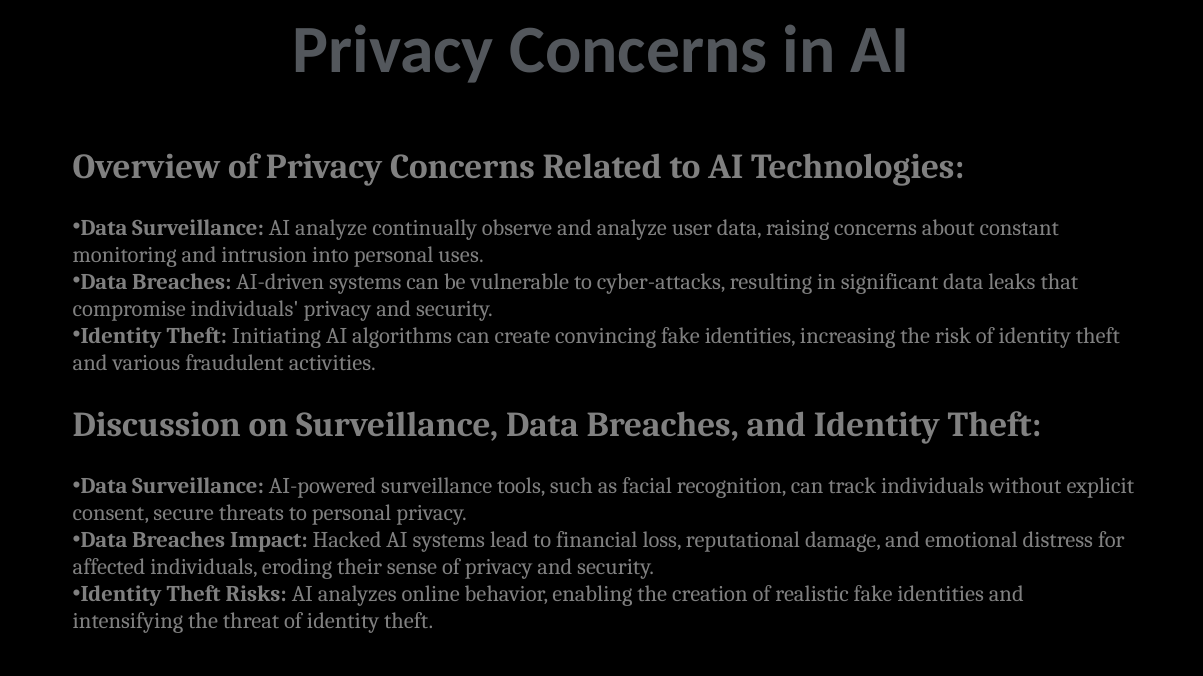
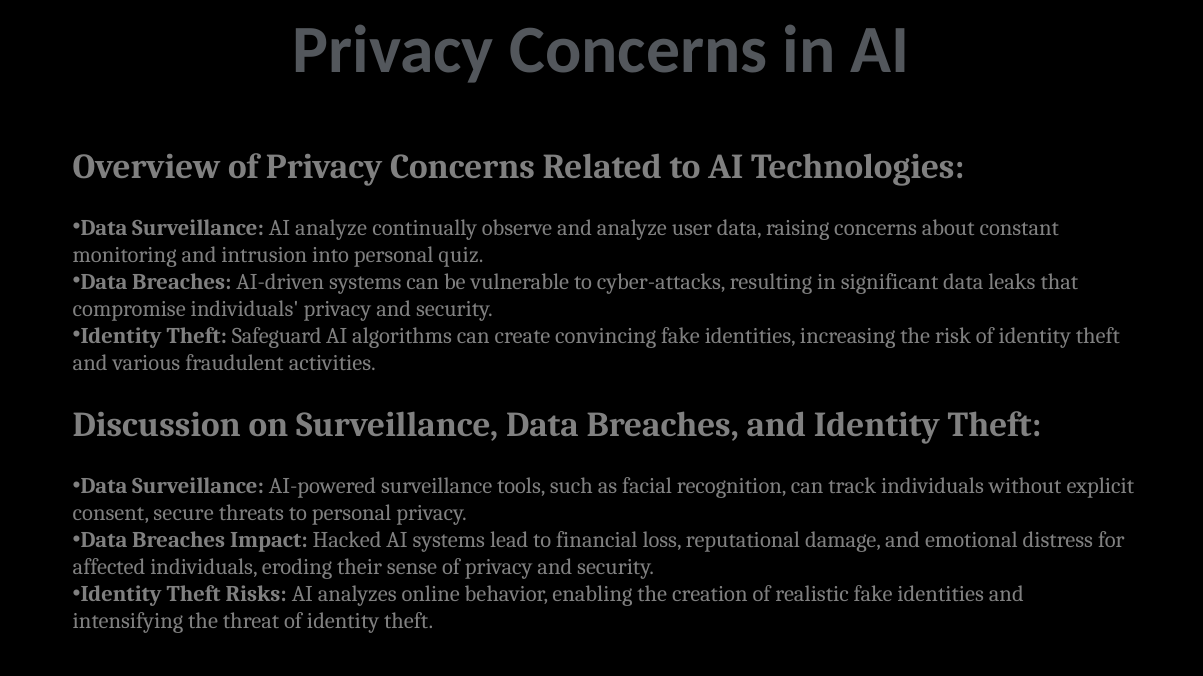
uses: uses -> quiz
Initiating: Initiating -> Safeguard
